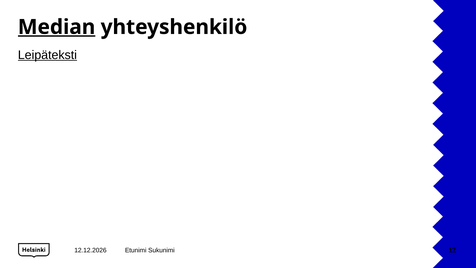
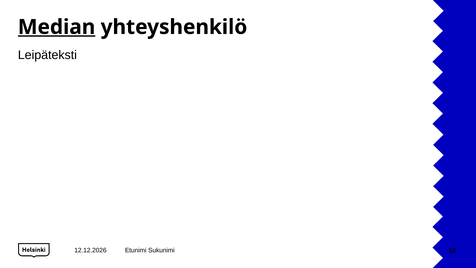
Leipäteksti underline: present -> none
